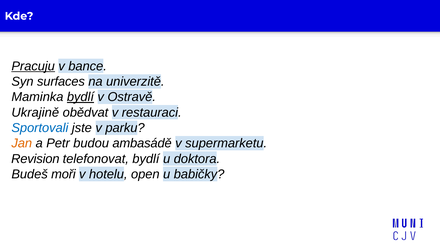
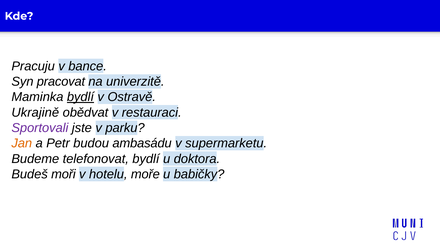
Pracuju underline: present -> none
surfaces: surfaces -> pracovat
Sportovali colour: blue -> purple
ambasádě: ambasádě -> ambasádu
Revision: Revision -> Budeme
open: open -> moře
